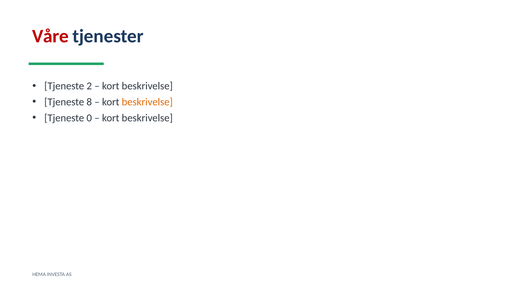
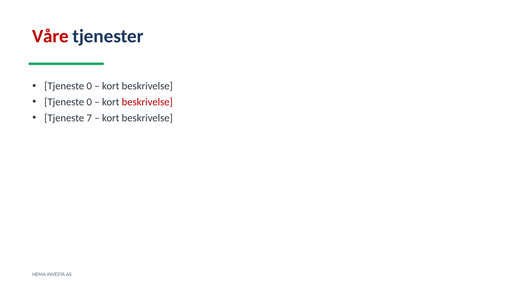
2 at (89, 86): 2 -> 0
8 at (89, 102): 8 -> 0
beskrivelse at (147, 102) colour: orange -> red
0: 0 -> 7
